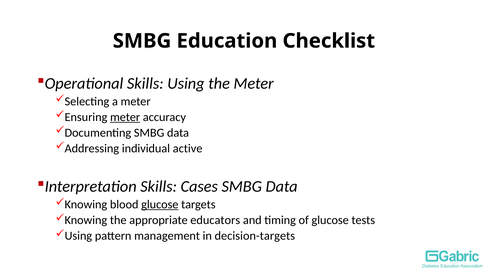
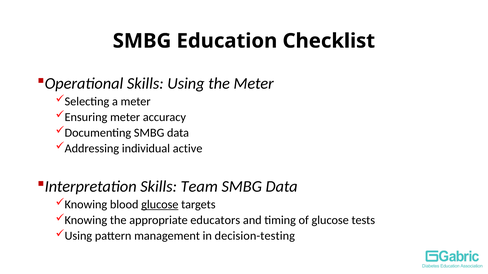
meter at (125, 117) underline: present -> none
Cases: Cases -> Team
decision-targets: decision-targets -> decision-testing
